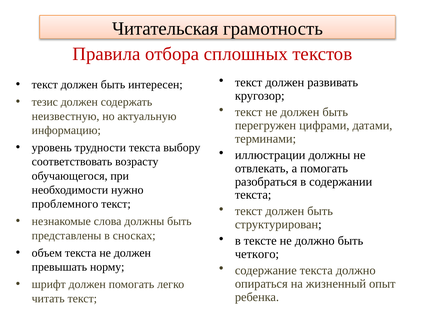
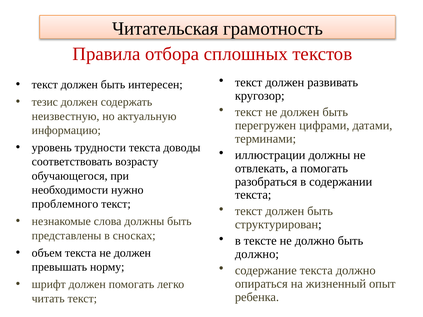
выбору: выбору -> доводы
четкого at (257, 254): четкого -> должно
